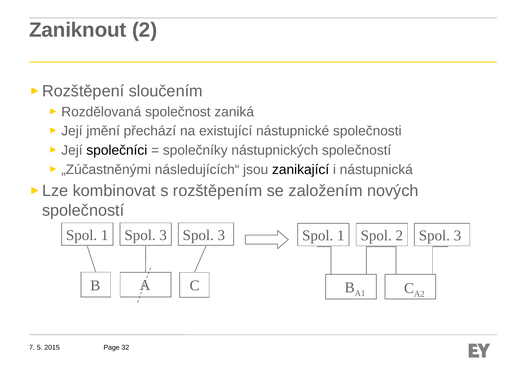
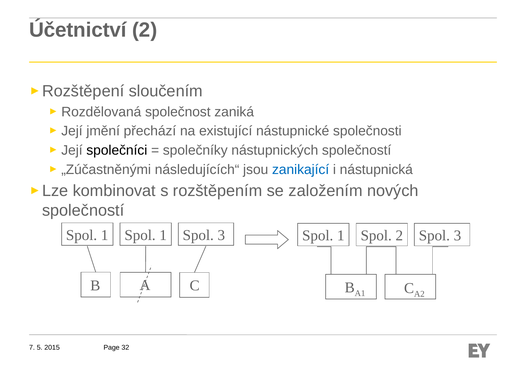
Zaniknout: Zaniknout -> Účetnictví
zanikající colour: black -> blue
3 at (163, 235): 3 -> 1
